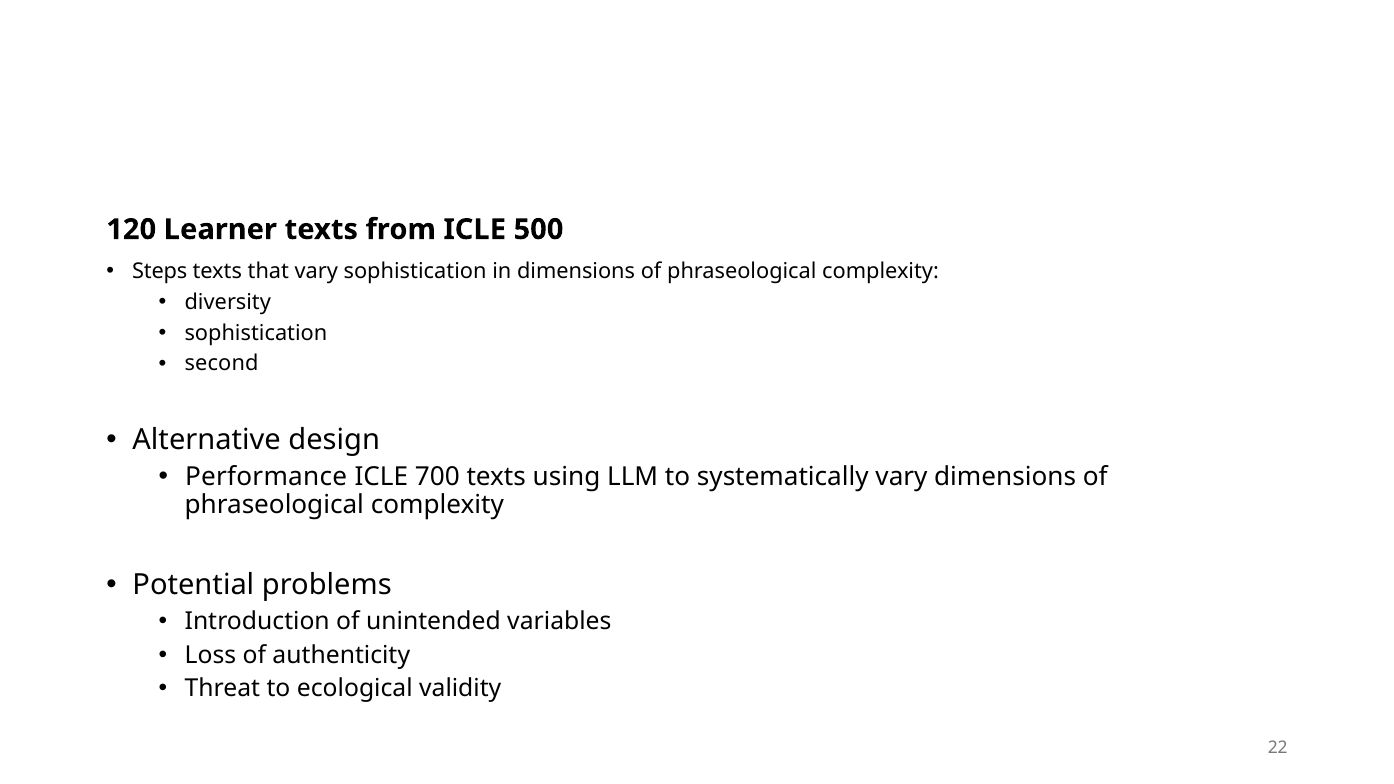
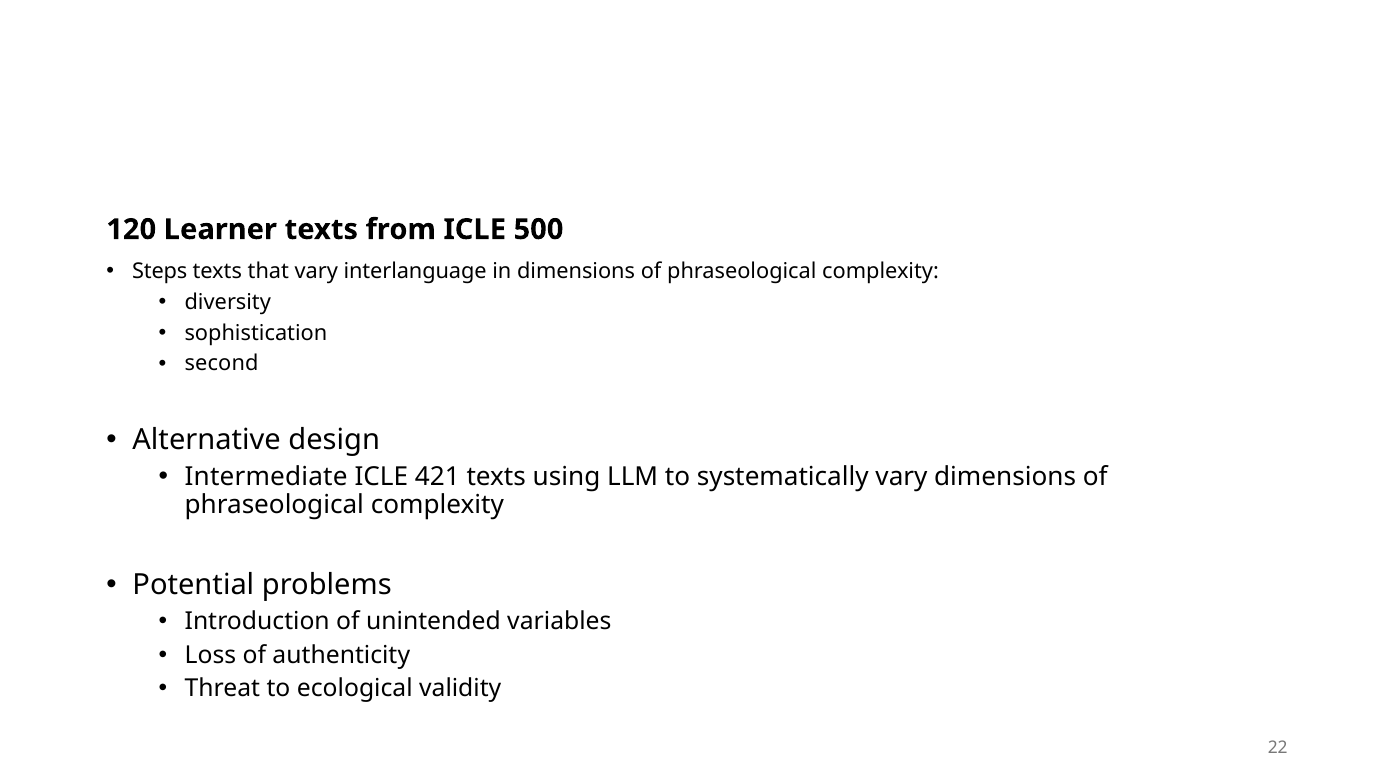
vary sophistication: sophistication -> interlanguage
Performance: Performance -> Intermediate
700: 700 -> 421
